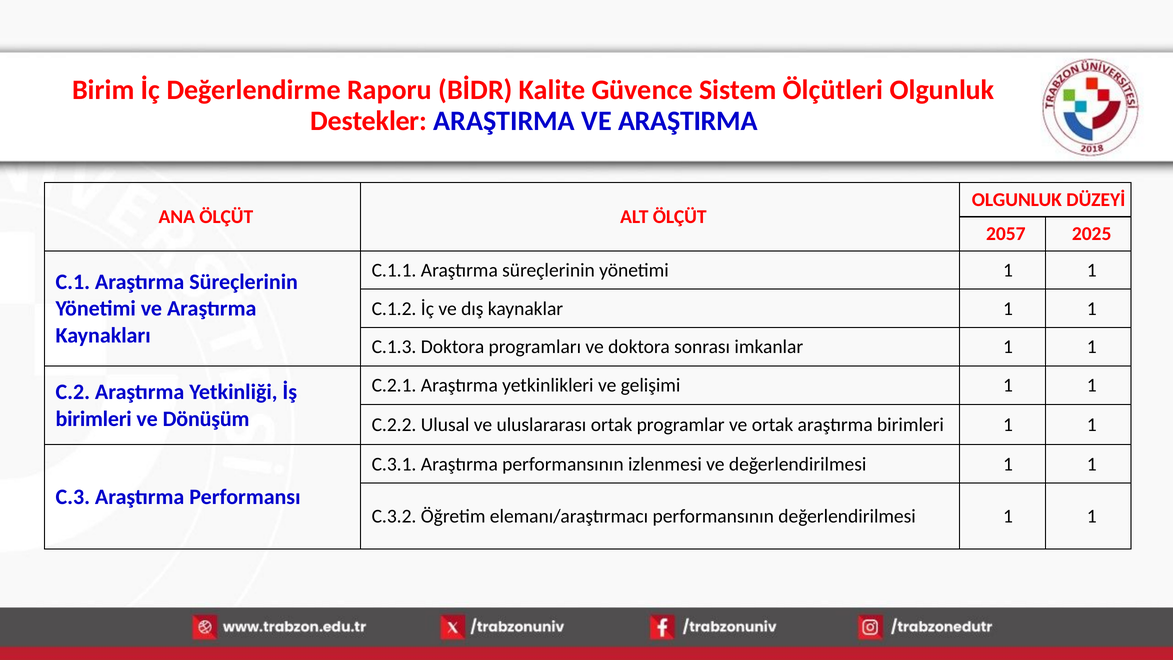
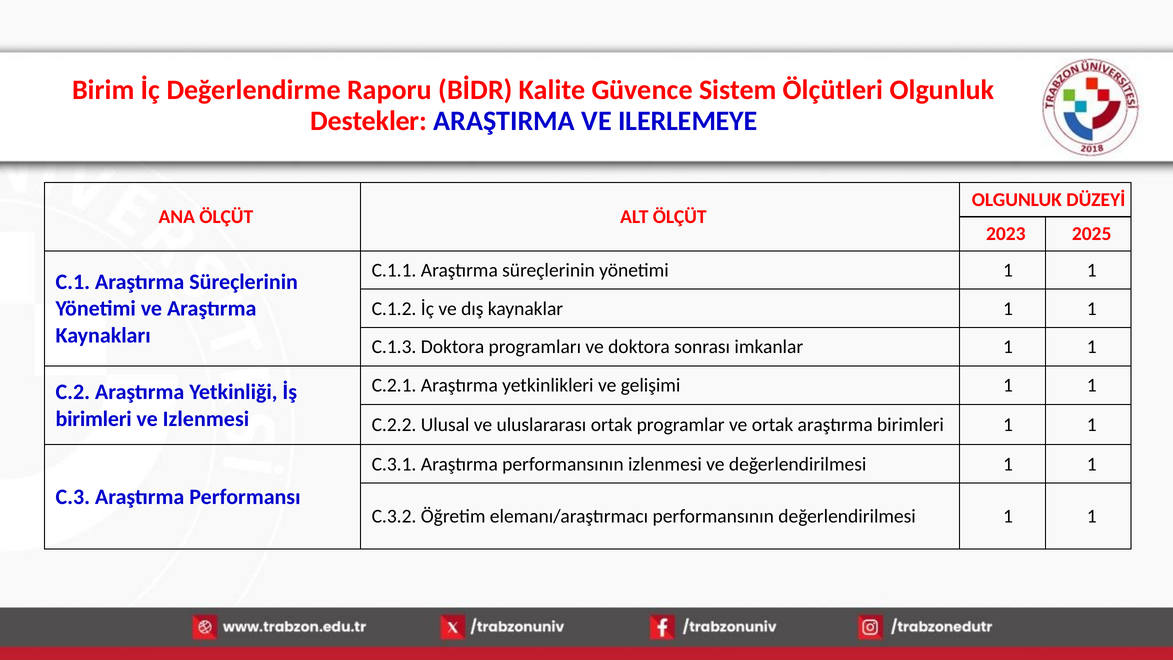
VE ARAŞTIRMA: ARAŞTIRMA -> ILERLEMEYE
2057: 2057 -> 2023
ve Dönüşüm: Dönüşüm -> Izlenmesi
